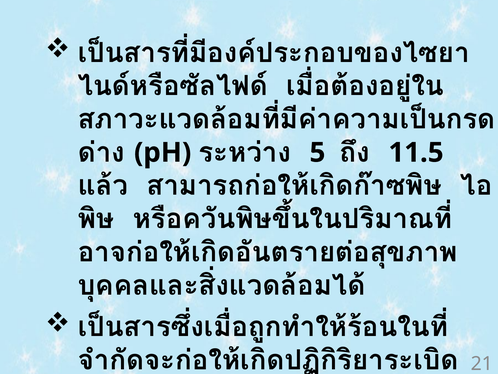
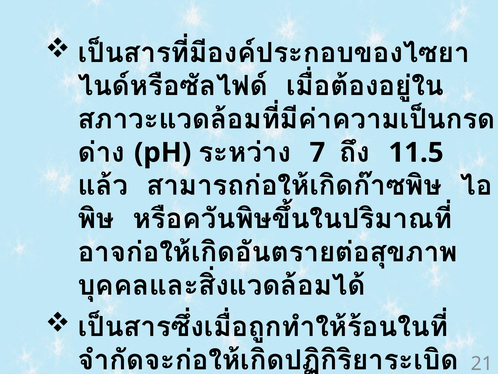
5: 5 -> 7
